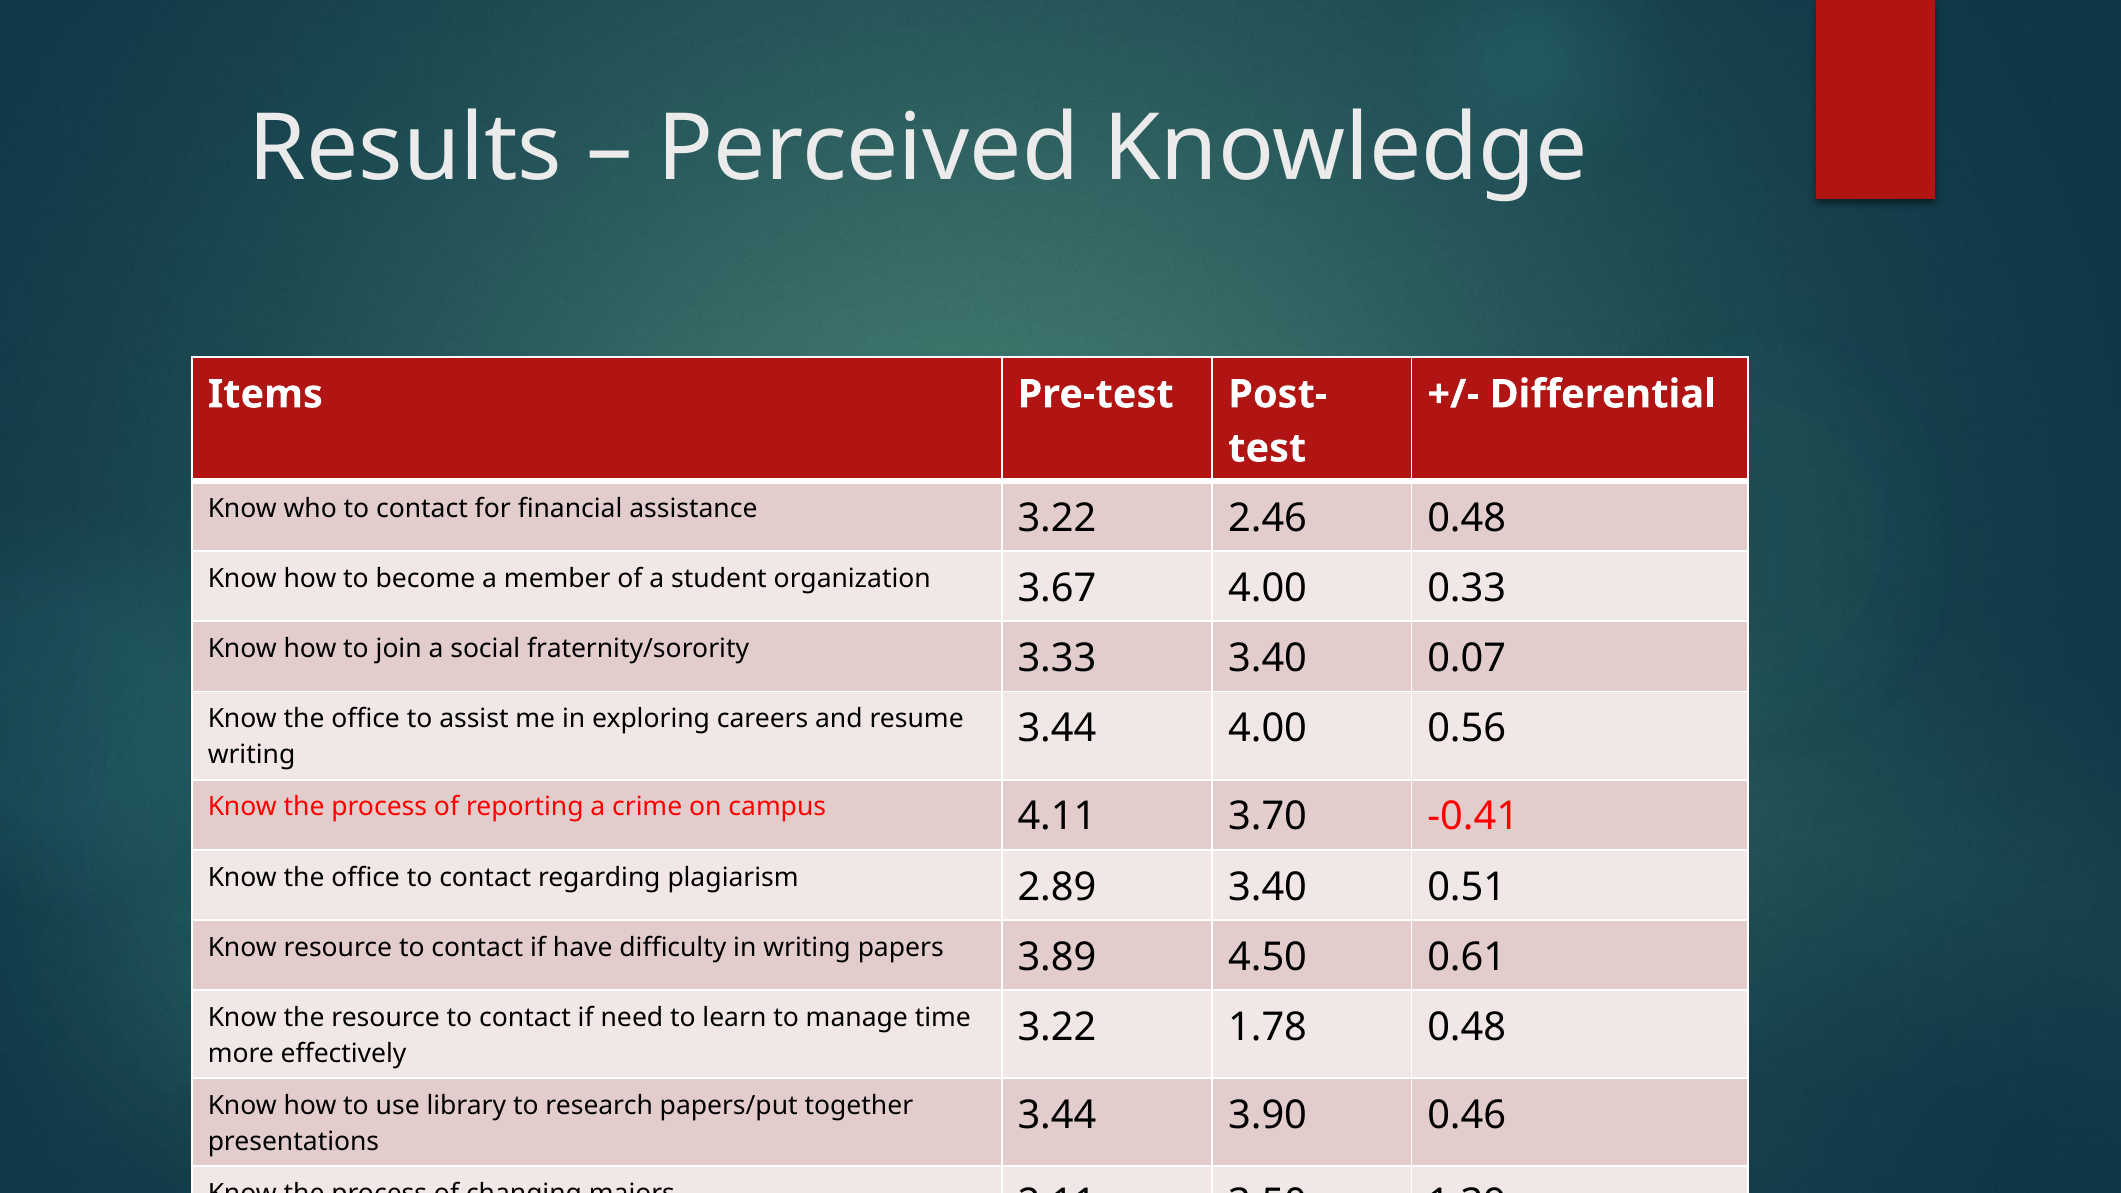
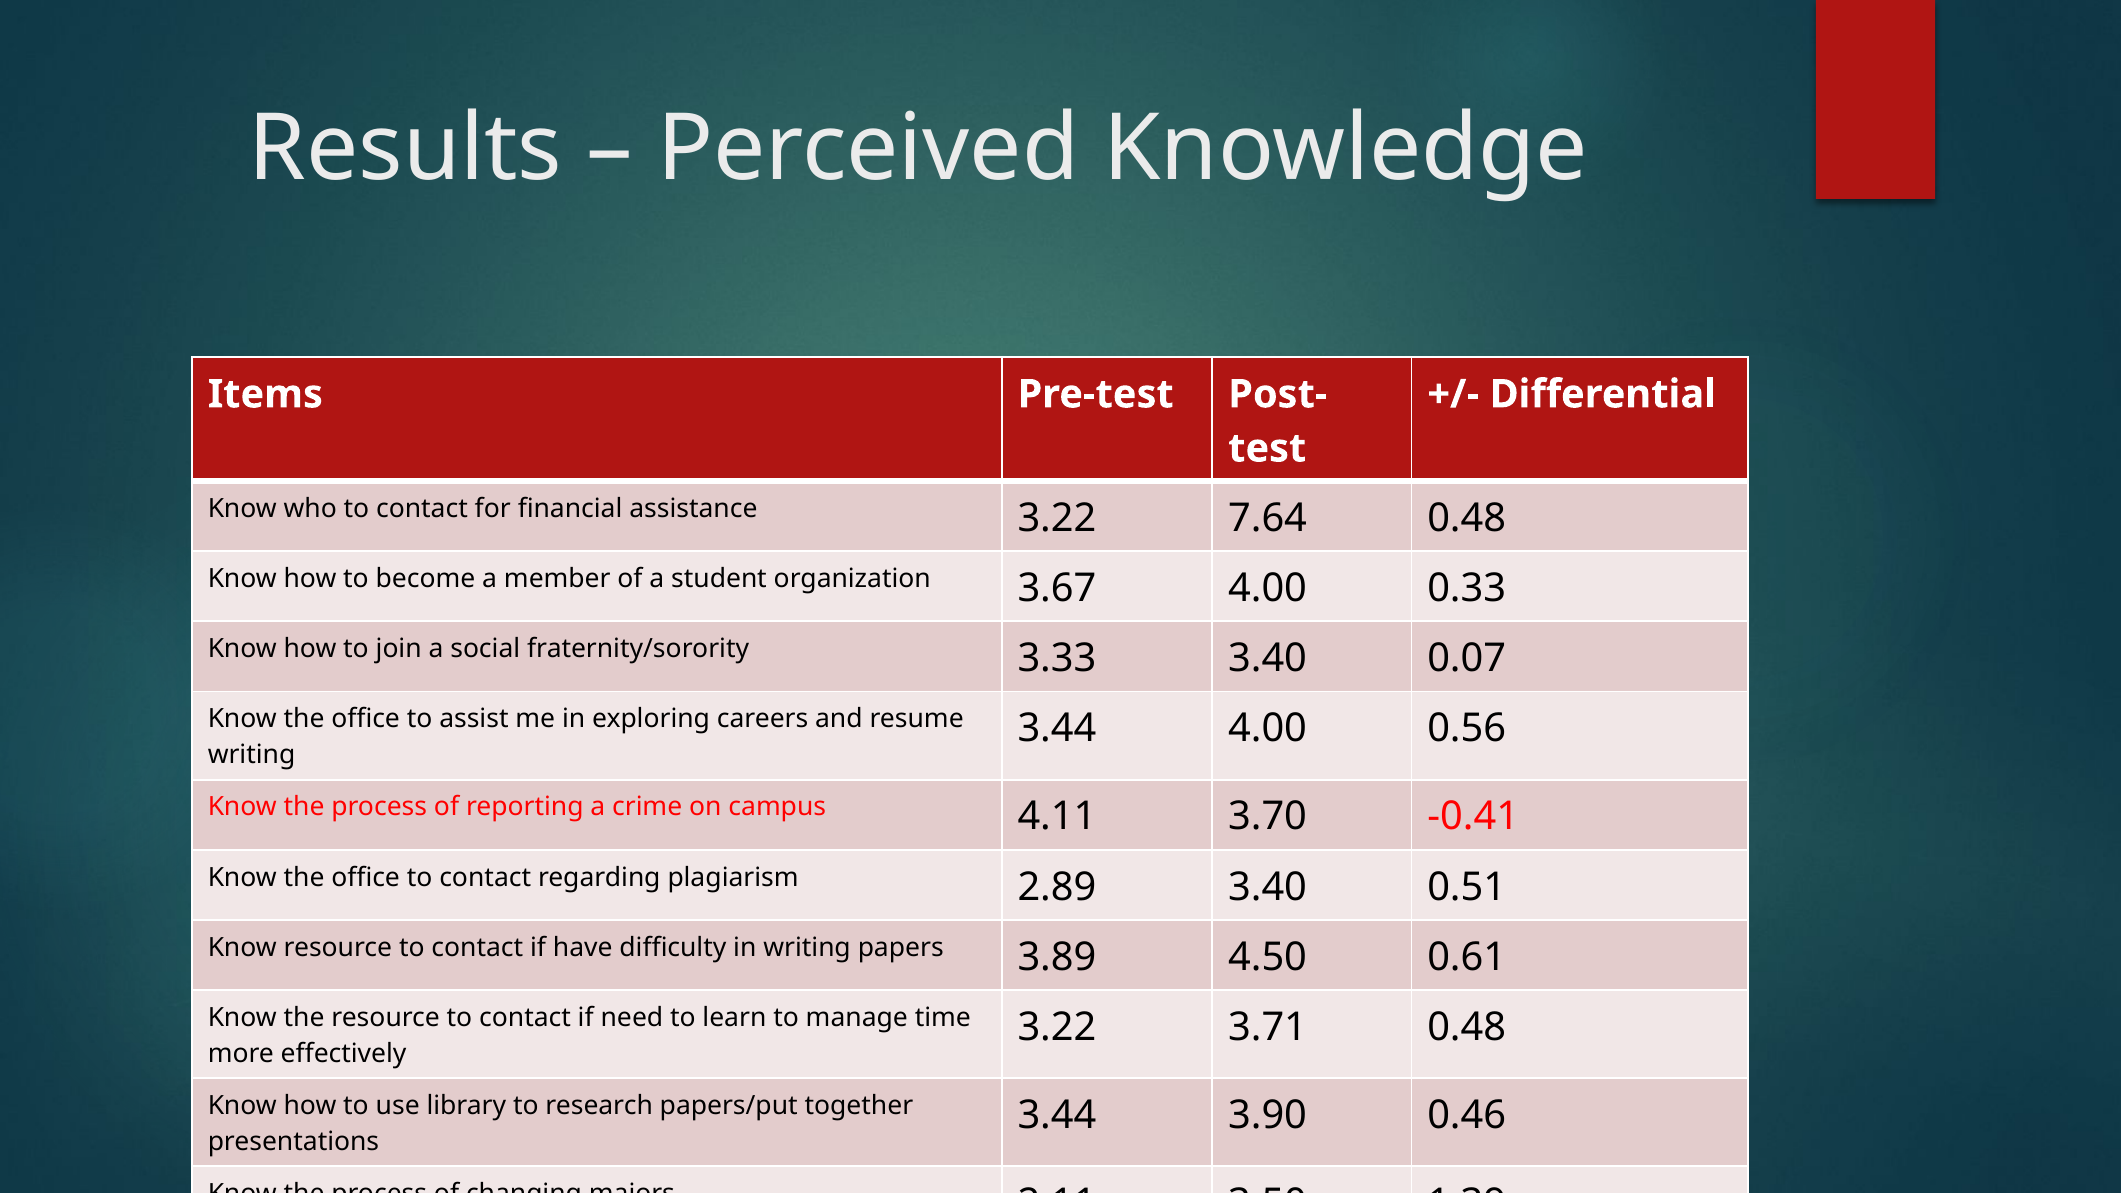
2.46: 2.46 -> 7.64
1.78: 1.78 -> 3.71
